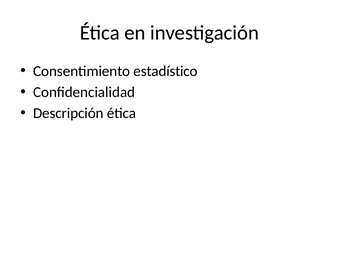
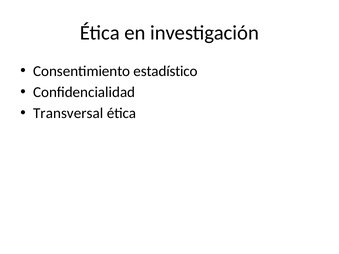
Descripción: Descripción -> Transversal
